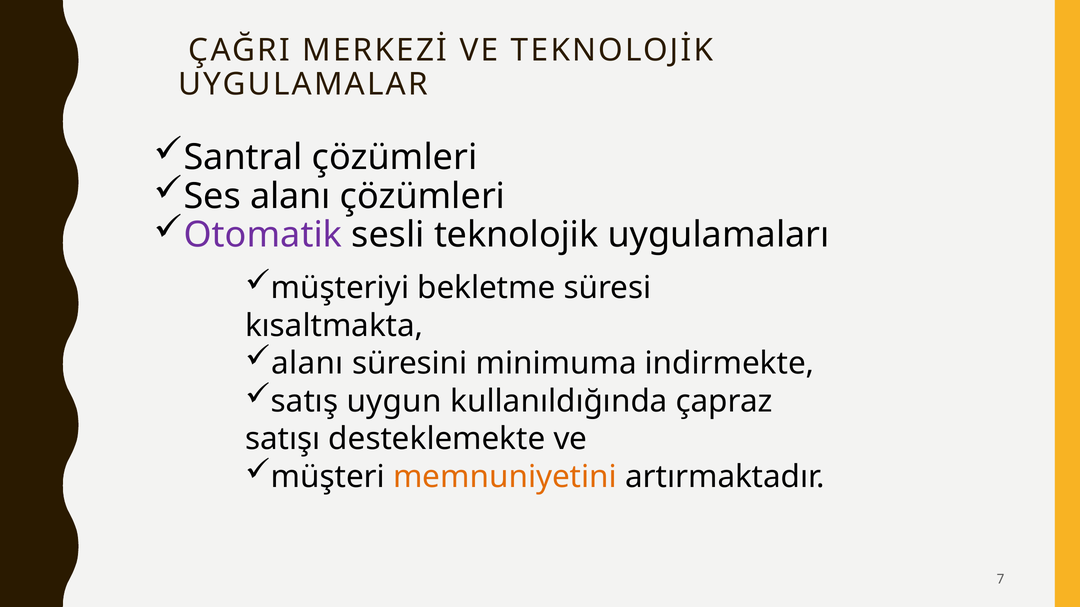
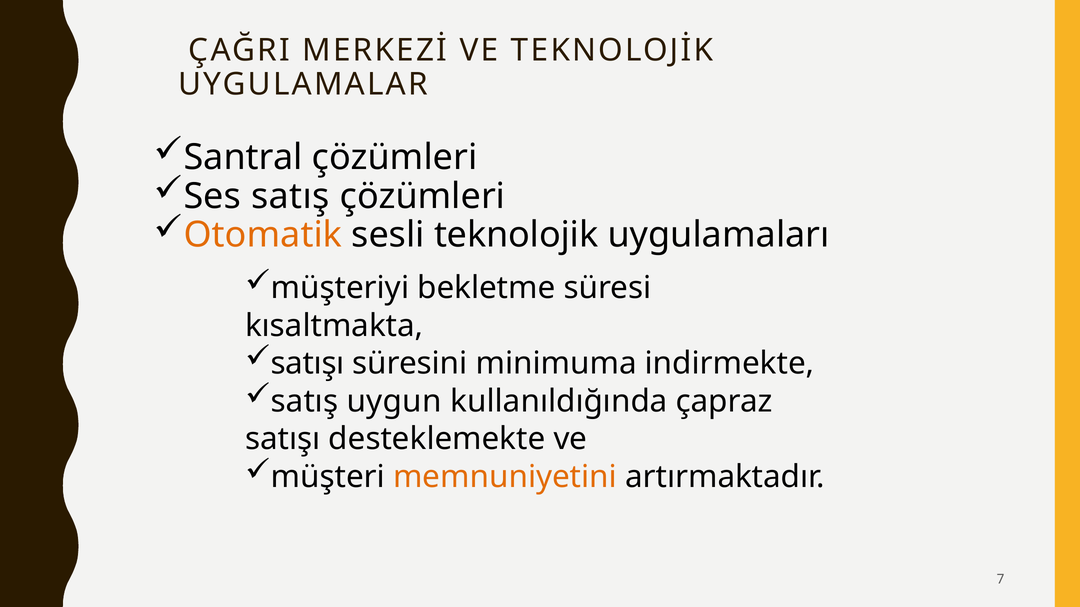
Ses alanı: alanı -> satış
Otomatik colour: purple -> orange
alanı at (307, 364): alanı -> satışı
